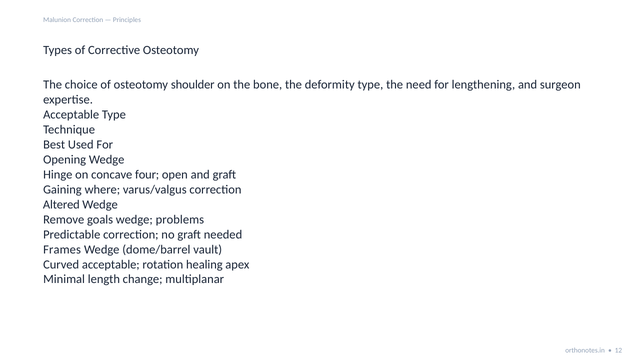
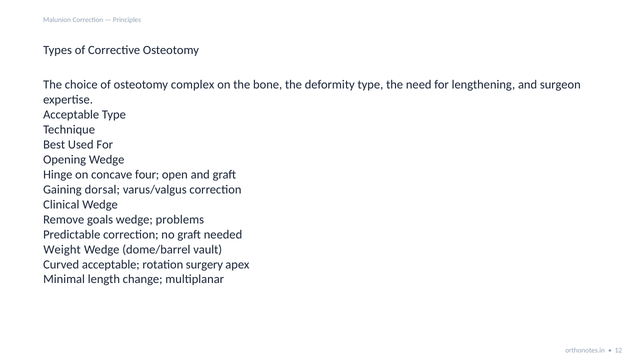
shoulder: shoulder -> complex
where: where -> dorsal
Altered: Altered -> Clinical
Frames: Frames -> Weight
healing: healing -> surgery
